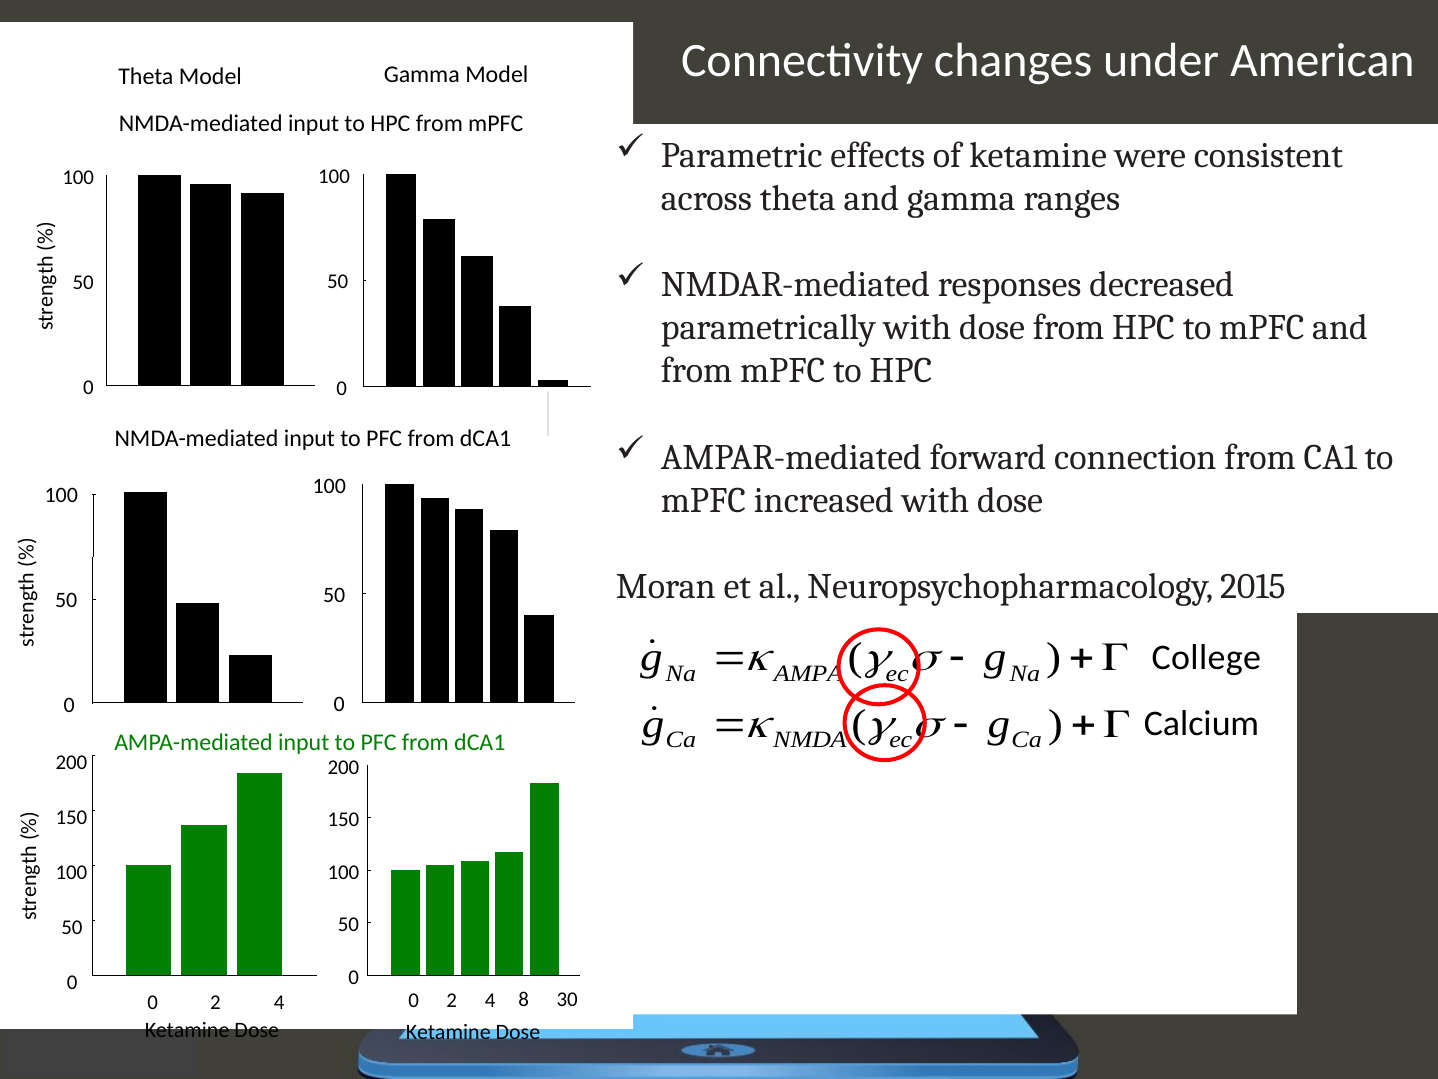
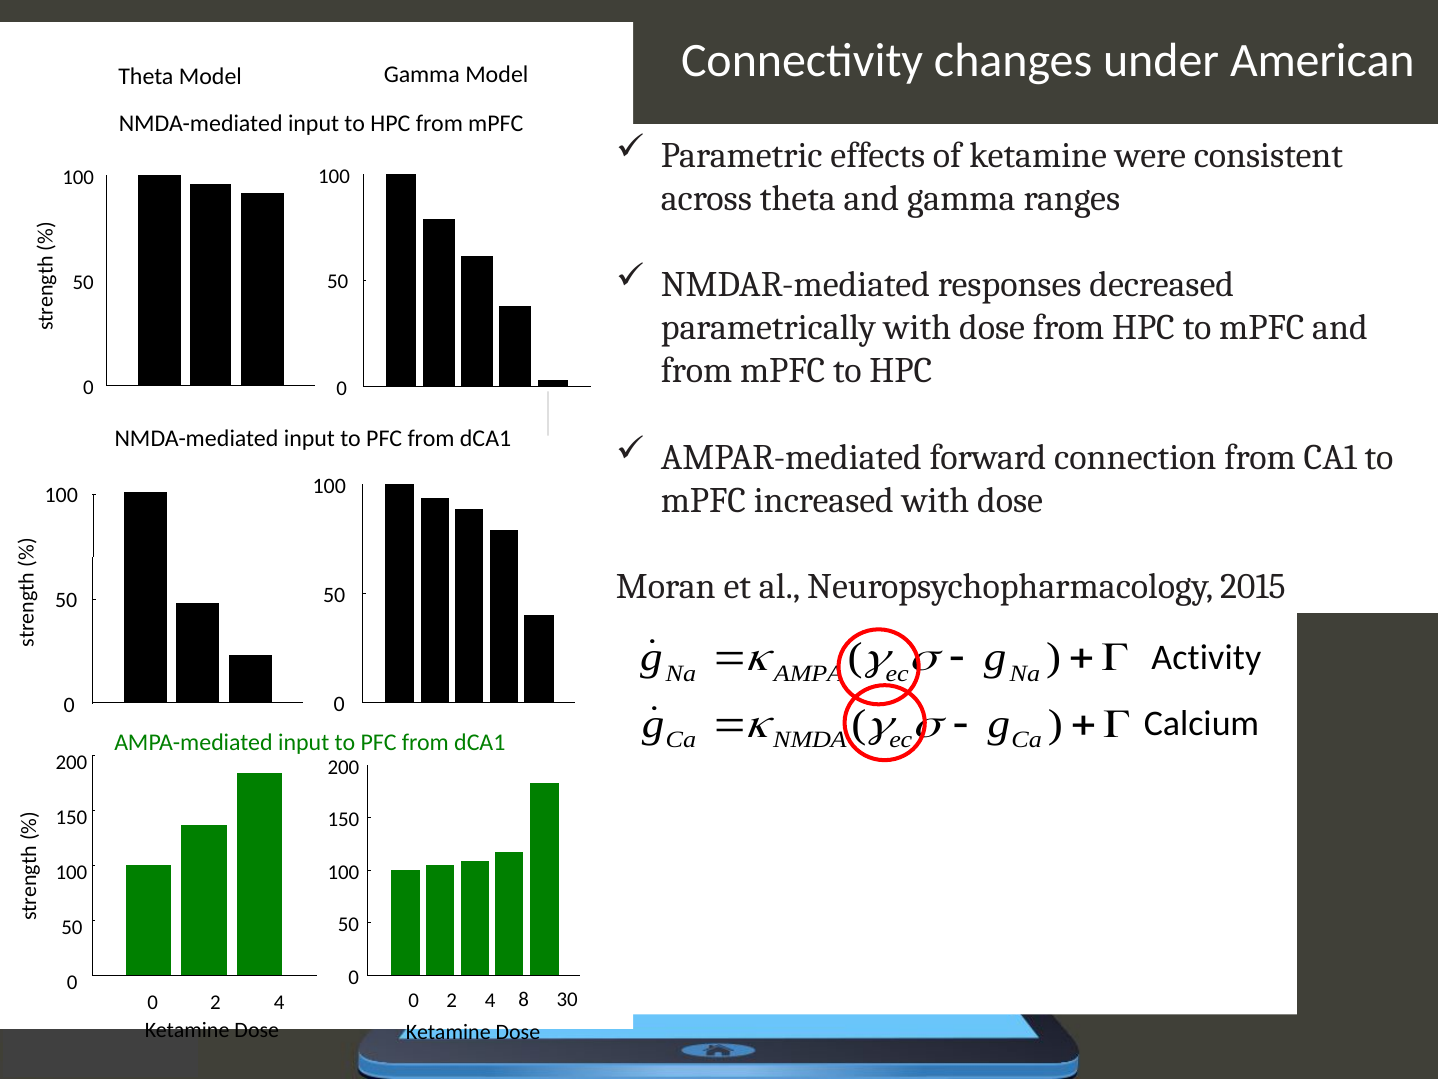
College: College -> Activity
